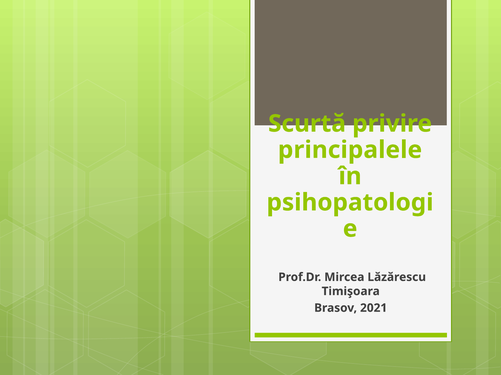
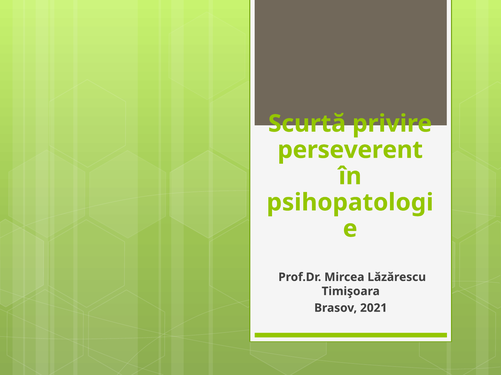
principalele: principalele -> perseverent
